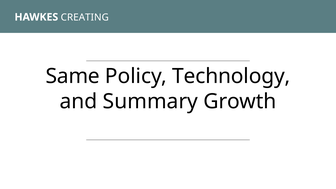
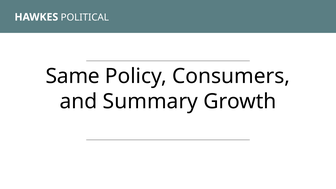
CREATING: CREATING -> POLITICAL
Technology: Technology -> Consumers
